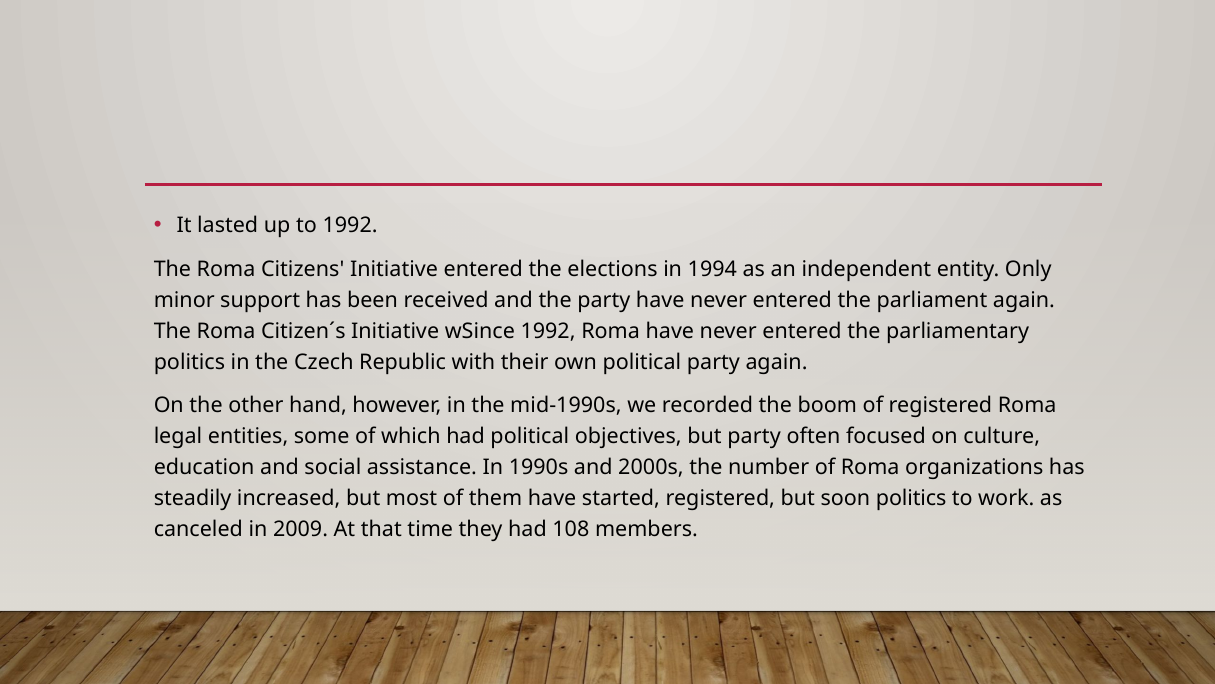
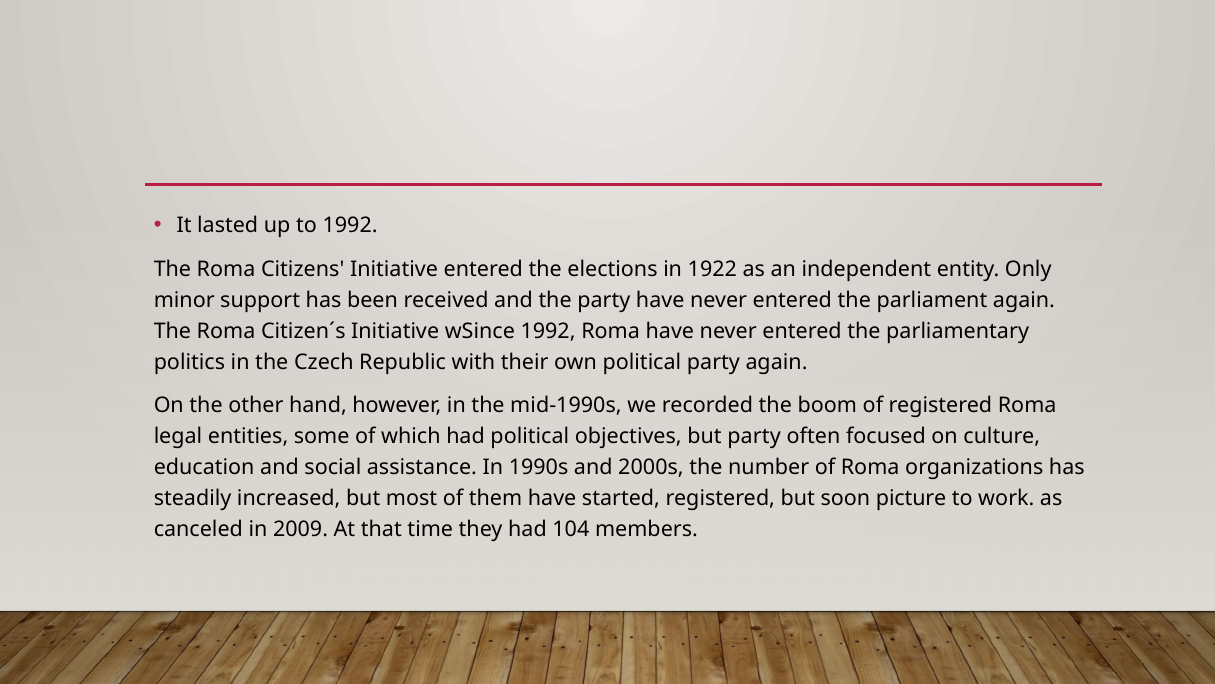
1994: 1994 -> 1922
soon politics: politics -> picture
108: 108 -> 104
